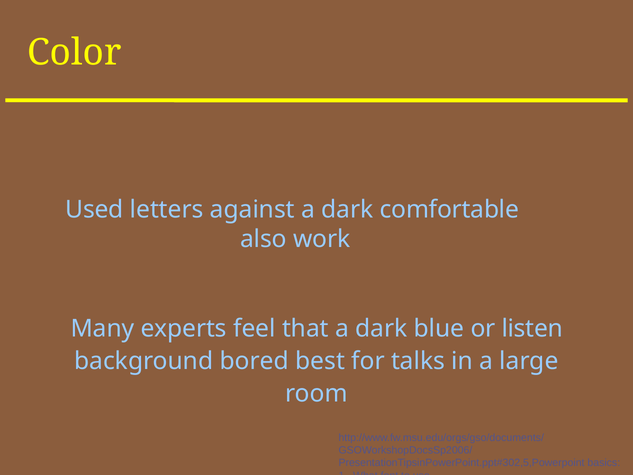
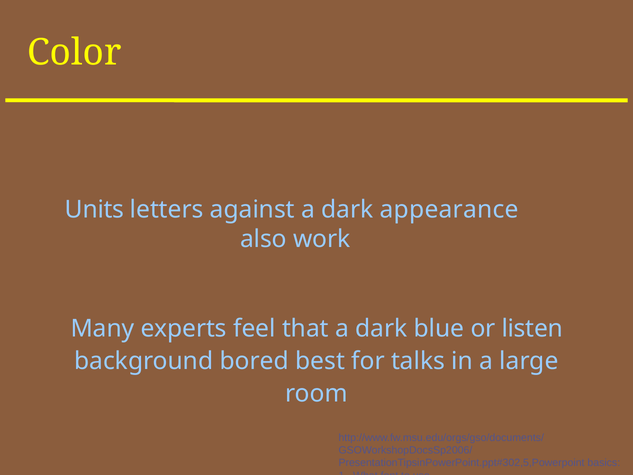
Used: Used -> Units
comfortable: comfortable -> appearance
